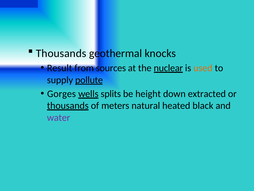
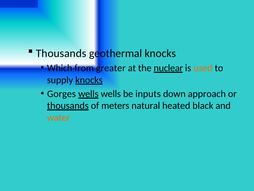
Result: Result -> Which
sources: sources -> greater
supply pollute: pollute -> knocks
wells splits: splits -> wells
height: height -> inputs
extracted: extracted -> approach
water colour: purple -> orange
